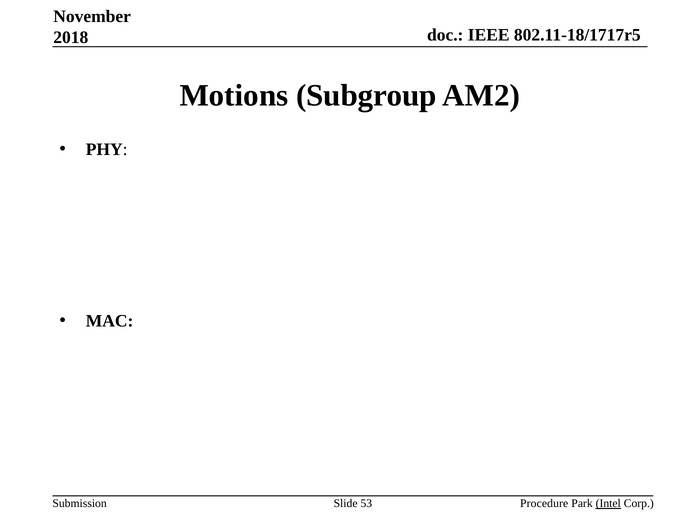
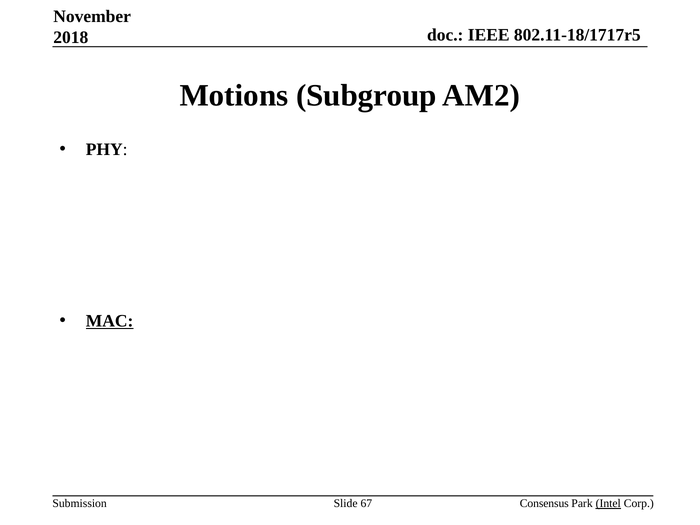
MAC underline: none -> present
53: 53 -> 67
Procedure: Procedure -> Consensus
